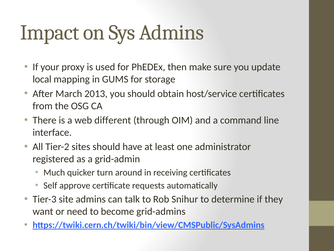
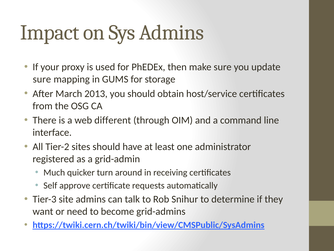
local at (42, 79): local -> sure
